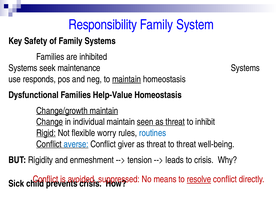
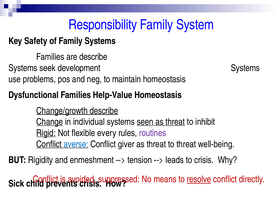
are inhibited: inhibited -> describe
maintenance: maintenance -> development
responds: responds -> problems
maintain at (127, 79) underline: present -> none
Change/growth maintain: maintain -> describe
individual maintain: maintain -> systems
worry: worry -> every
routines colour: blue -> purple
